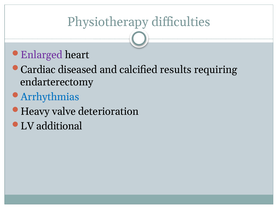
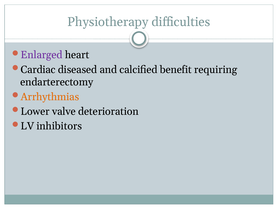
results: results -> benefit
Arrhythmias colour: blue -> orange
Heavy: Heavy -> Lower
additional: additional -> inhibitors
